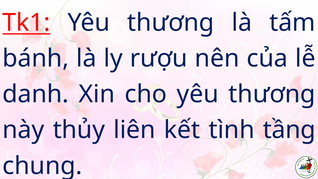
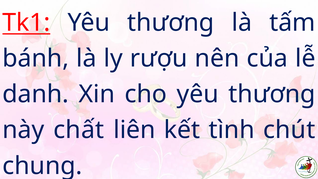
thủy: thủy -> chất
tầng: tầng -> chút
